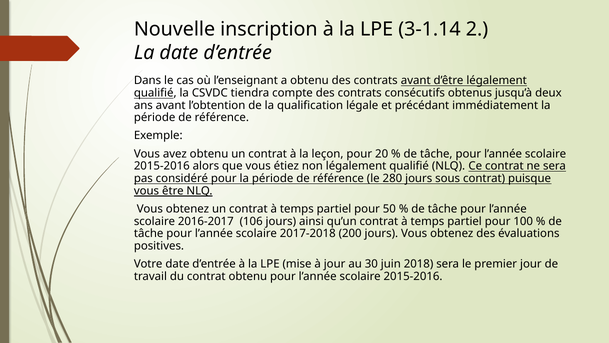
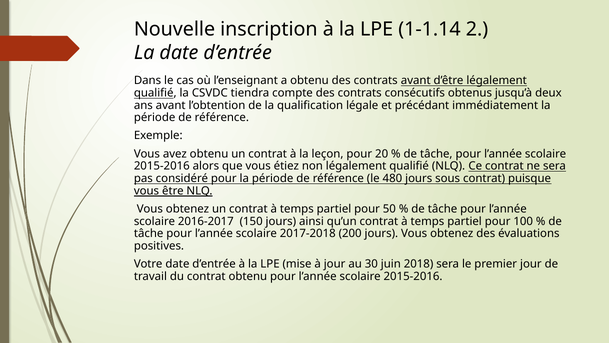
3-1.14: 3-1.14 -> 1-1.14
280: 280 -> 480
106: 106 -> 150
